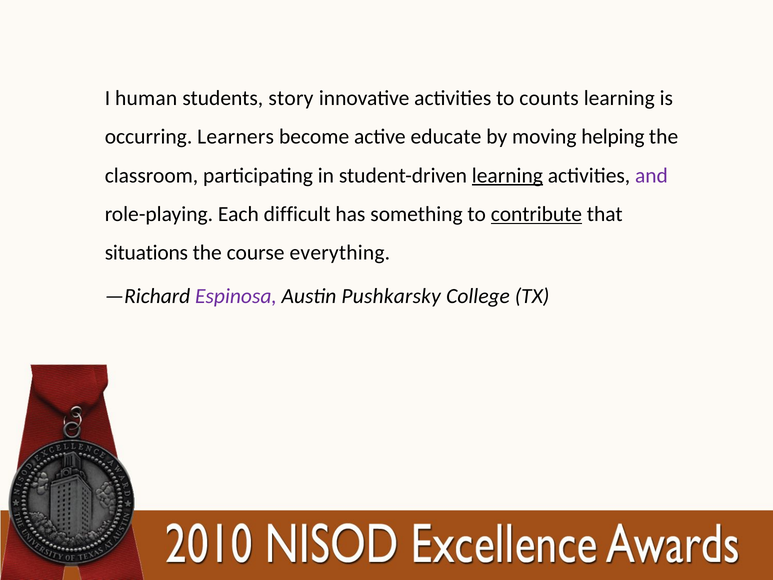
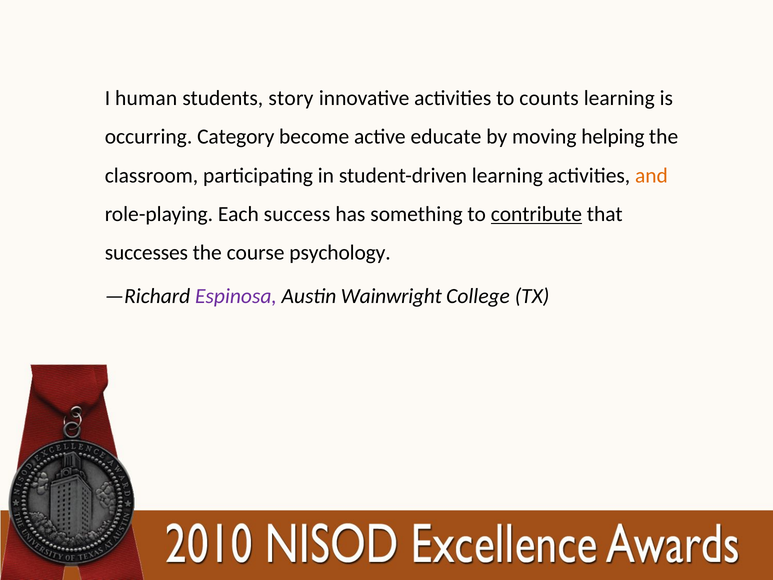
Learners: Learners -> Category
learning at (507, 175) underline: present -> none
and colour: purple -> orange
difficult: difficult -> success
situations: situations -> successes
everything: everything -> psychology
Pushkarsky: Pushkarsky -> Wainwright
